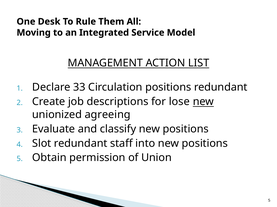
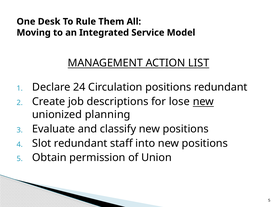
33: 33 -> 24
agreeing: agreeing -> planning
